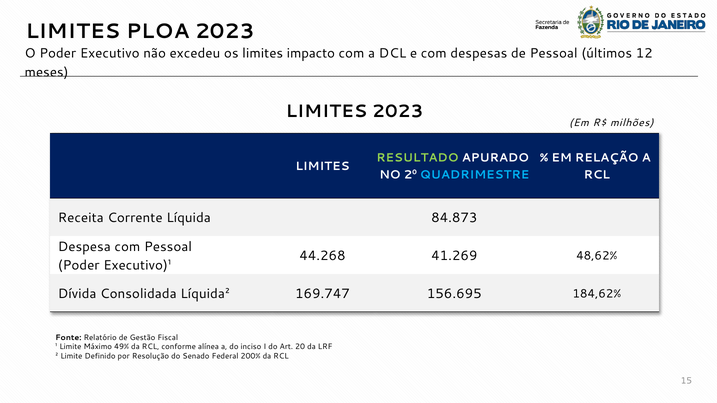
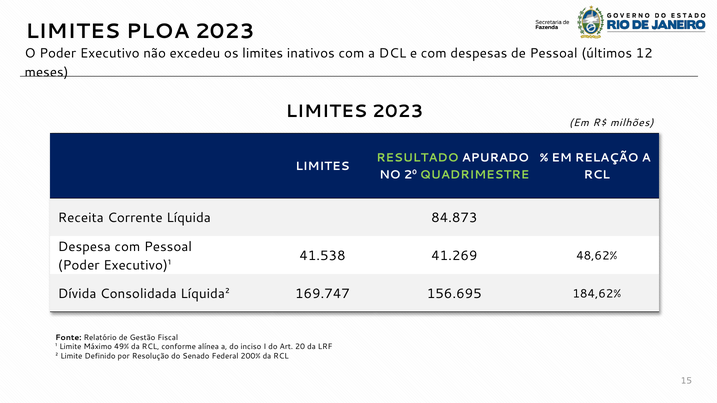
impacto: impacto -> inativos
QUADRIMESTRE colour: light blue -> light green
44.268: 44.268 -> 41.538
